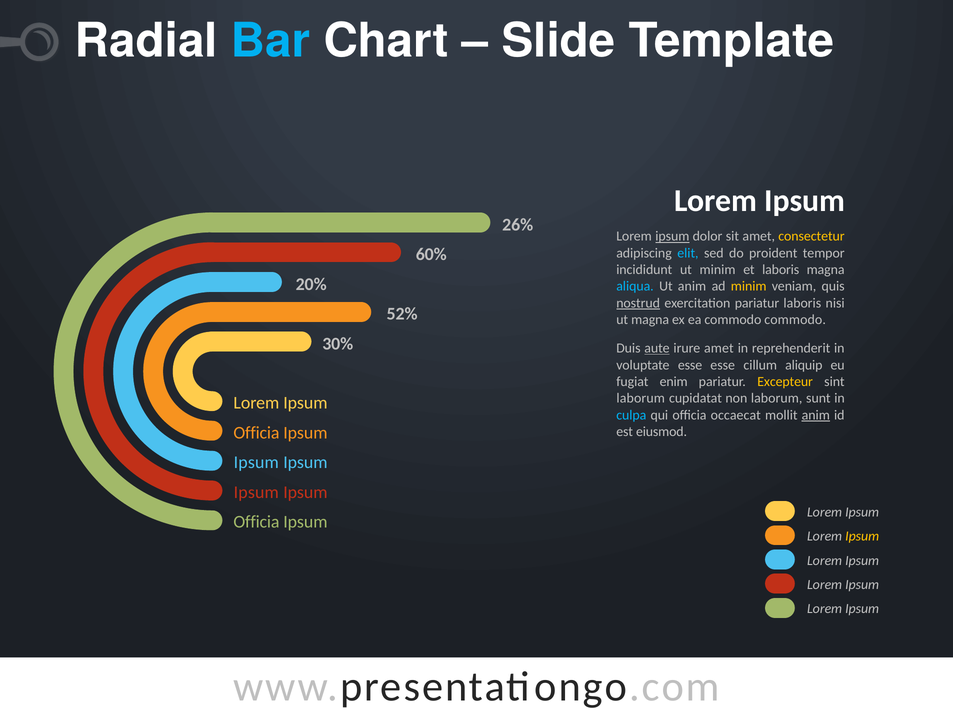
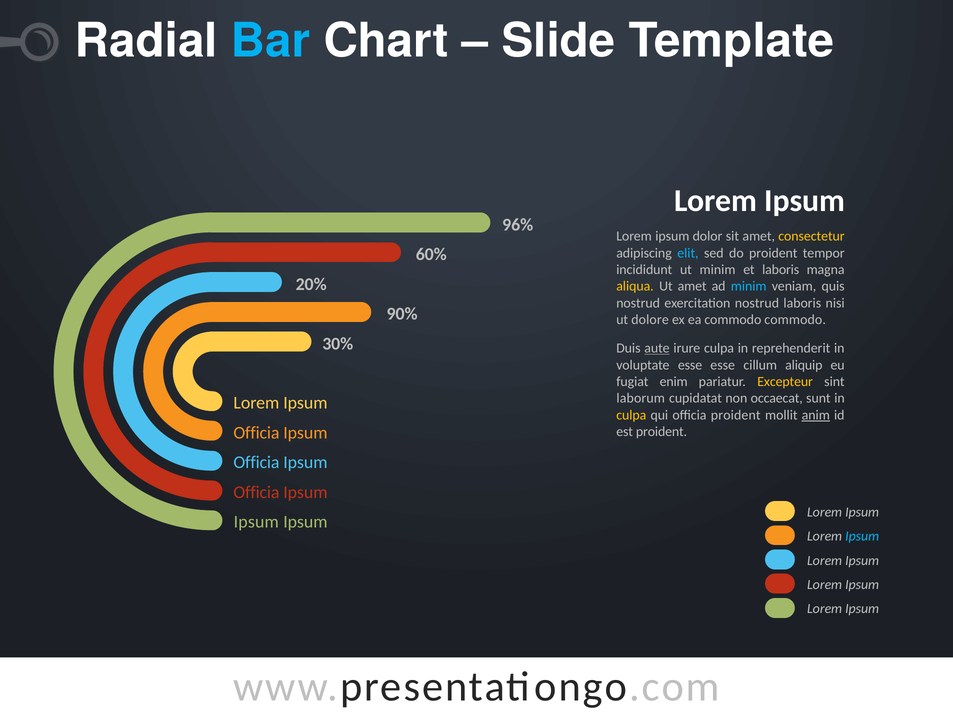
26%: 26% -> 96%
ipsum at (672, 236) underline: present -> none
aliqua colour: light blue -> yellow
Ut anim: anim -> amet
minim at (749, 286) colour: yellow -> light blue
nostrud at (638, 303) underline: present -> none
exercitation pariatur: pariatur -> nostrud
52%: 52% -> 90%
ut magna: magna -> dolore
irure amet: amet -> culpa
non laborum: laborum -> occaecat
culpa at (631, 415) colour: light blue -> yellow
officia occaecat: occaecat -> proident
est eiusmod: eiusmod -> proident
Ipsum at (256, 462): Ipsum -> Officia
Ipsum at (256, 492): Ipsum -> Officia
Officia at (256, 522): Officia -> Ipsum
Ipsum at (862, 536) colour: yellow -> light blue
